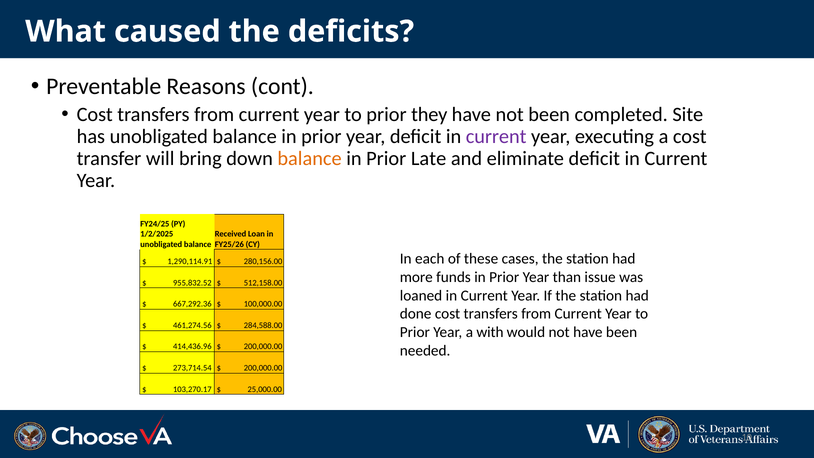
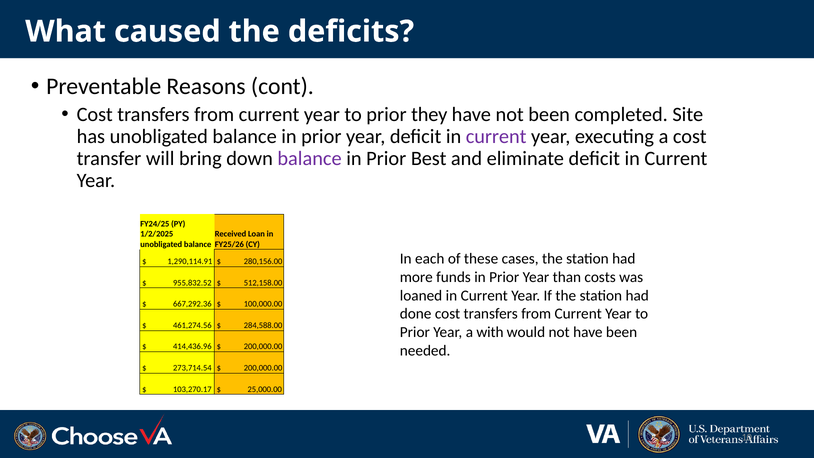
balance at (310, 158) colour: orange -> purple
Late: Late -> Best
issue: issue -> costs
